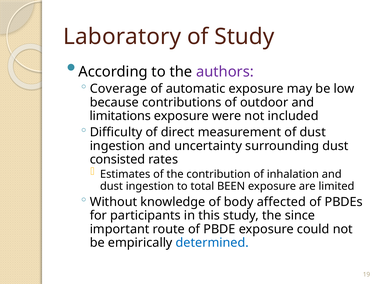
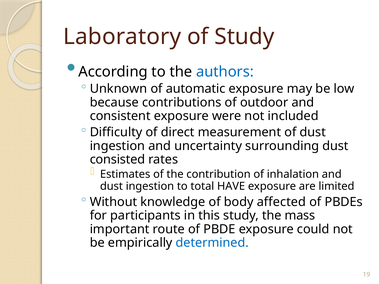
authors colour: purple -> blue
Coverage: Coverage -> Unknown
limitations: limitations -> consistent
BEEN: BEEN -> HAVE
since: since -> mass
